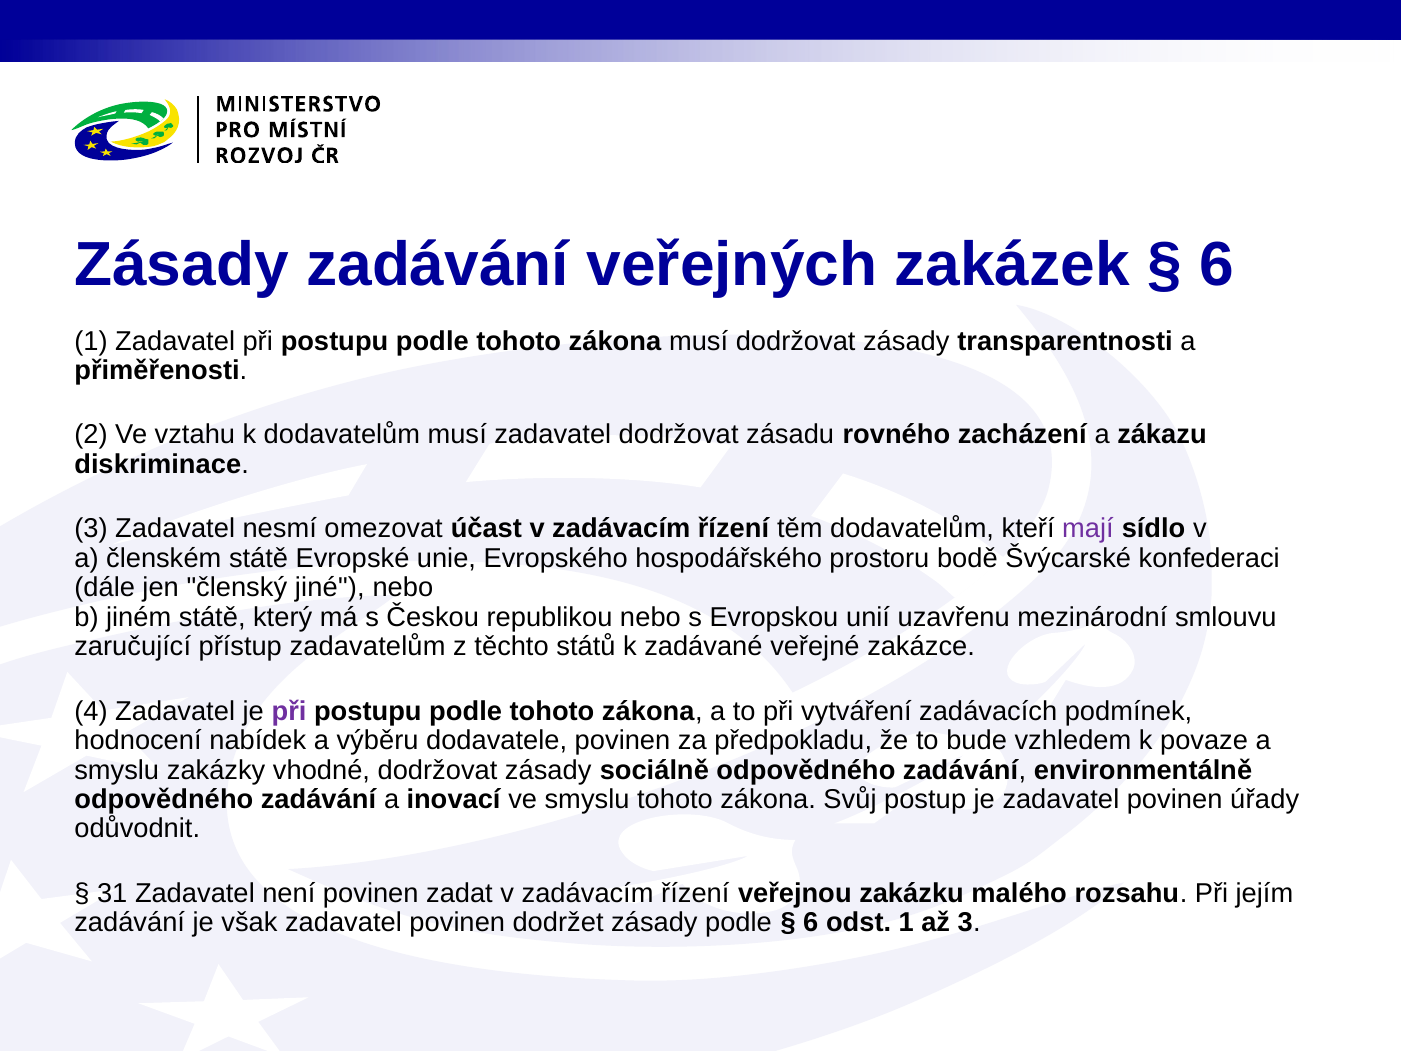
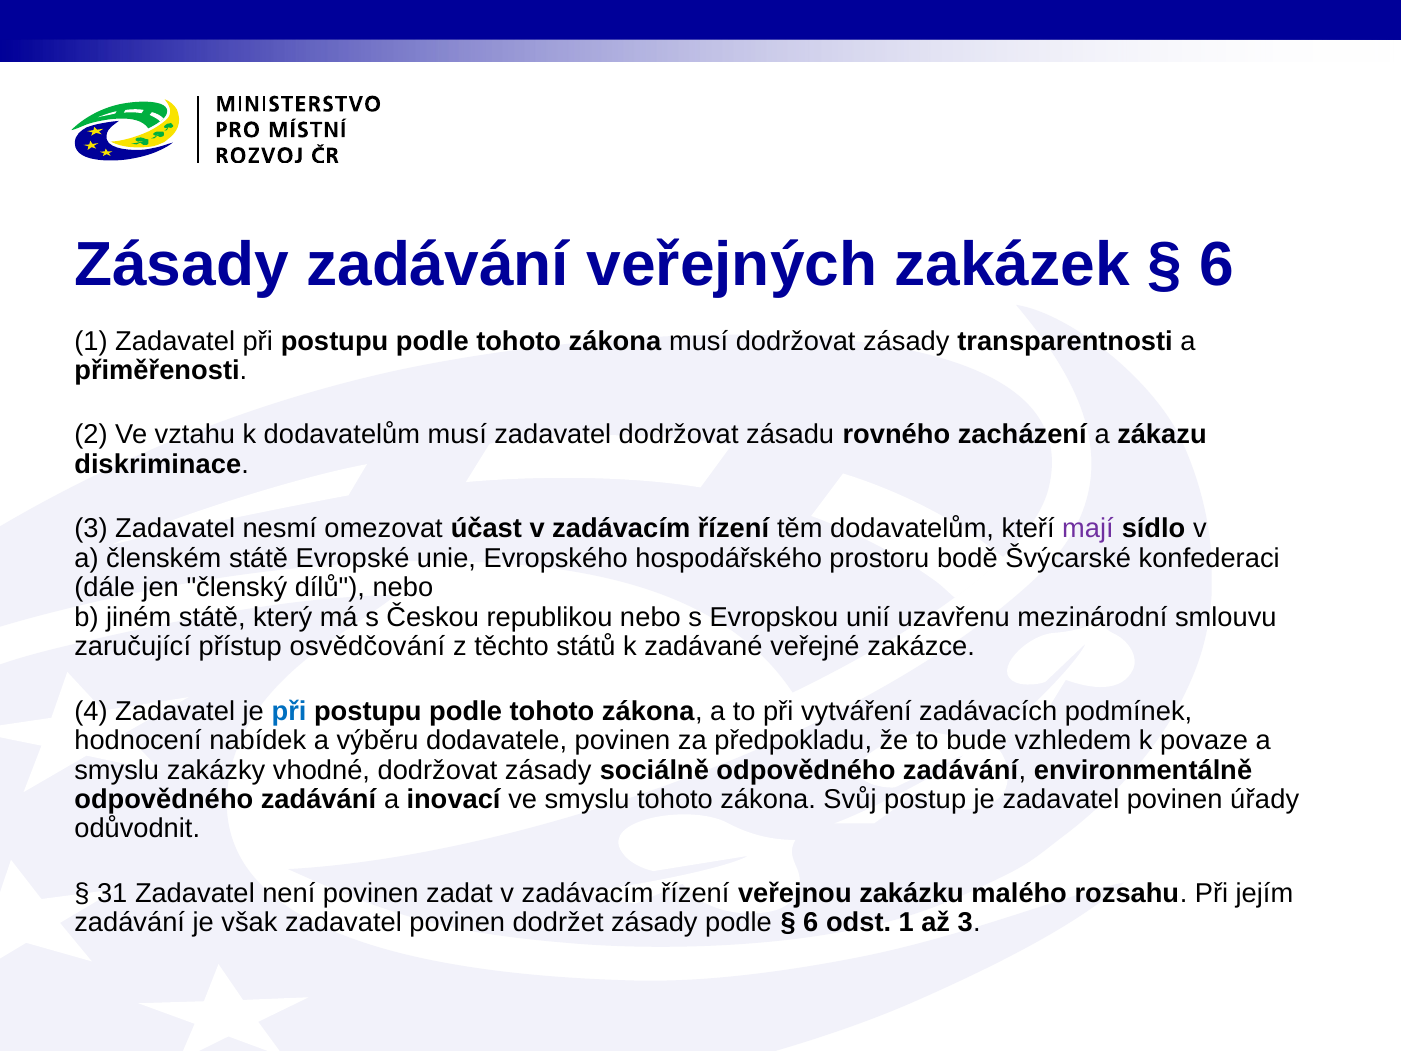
jiné: jiné -> dílů
zadavatelům: zadavatelům -> osvědčování
při at (289, 711) colour: purple -> blue
